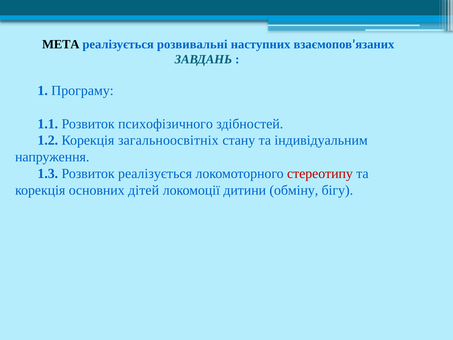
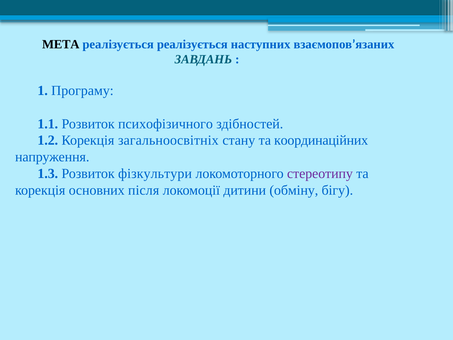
реалізується розвивальні: розвивальні -> реалізується
індивідуальним: індивідуальним -> координаційних
Розвиток реалізується: реалізується -> фізкультури
стереотипу colour: red -> purple
дітей: дітей -> після
